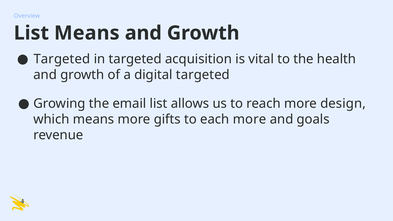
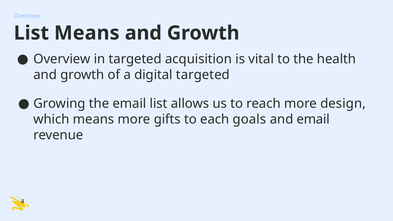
Targeted at (62, 59): Targeted -> Overview
each more: more -> goals
and goals: goals -> email
